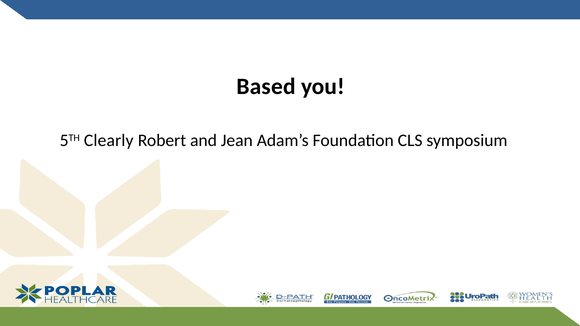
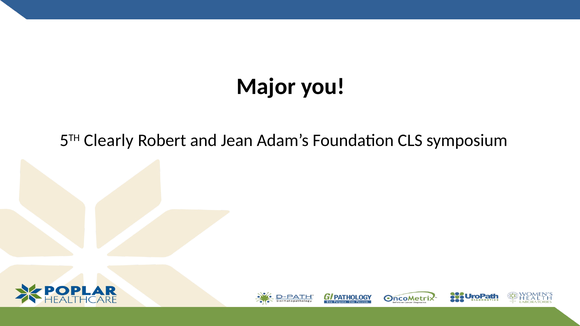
Based: Based -> Major
